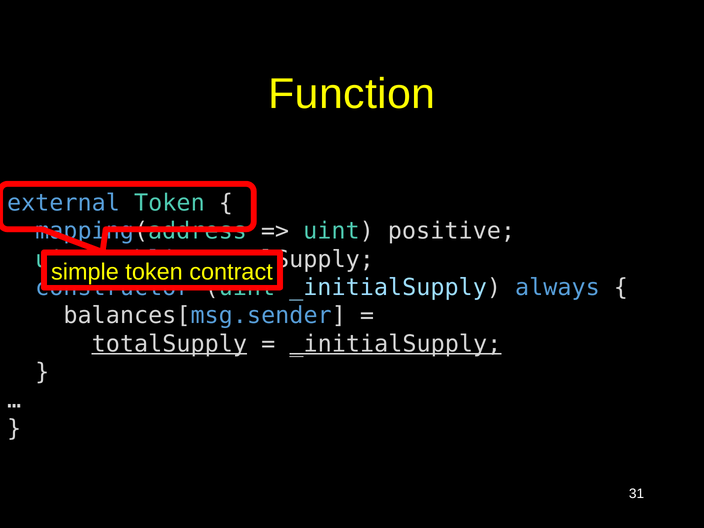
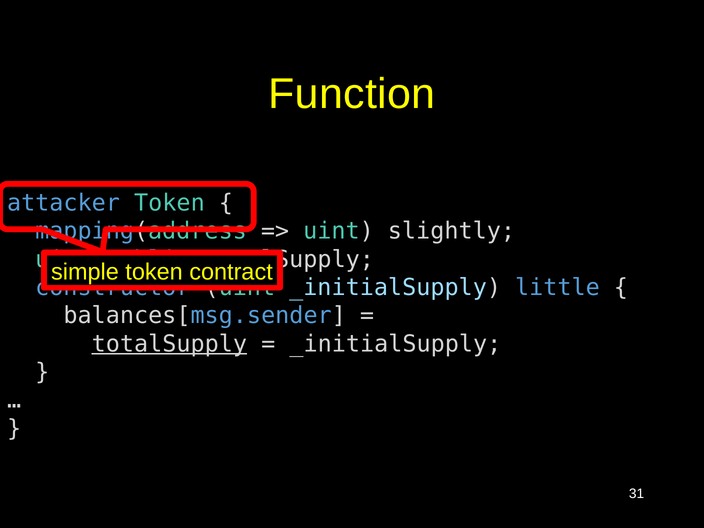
external: external -> attacker
positive: positive -> slightly
always: always -> little
_initialSupply at (395, 344) underline: present -> none
